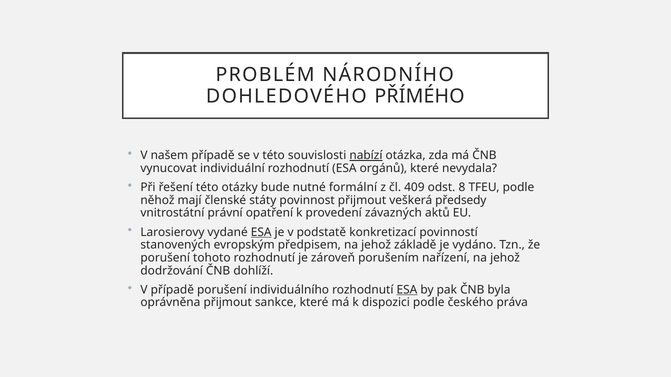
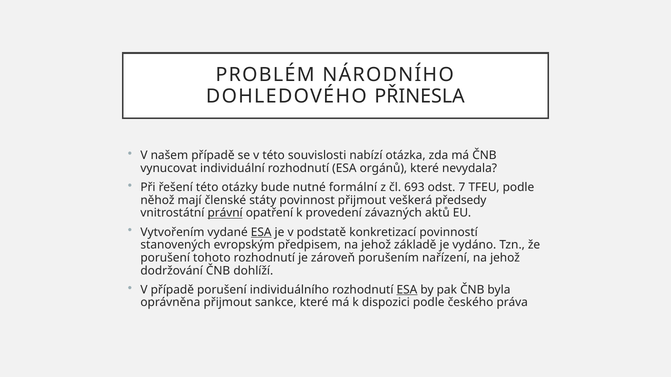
PŘÍMÉHO: PŘÍMÉHO -> PŘINESLA
nabízí underline: present -> none
409: 409 -> 693
8: 8 -> 7
právní underline: none -> present
Larosierovy: Larosierovy -> Vytvořením
